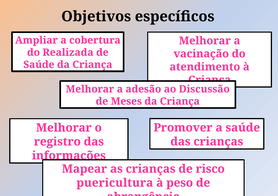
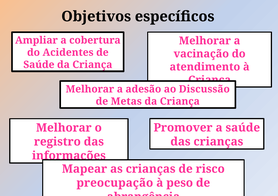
Realizada: Realizada -> Acidentes
Meses: Meses -> Metas
puericultura: puericultura -> preocupação
